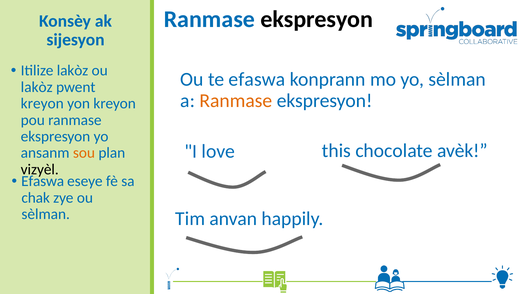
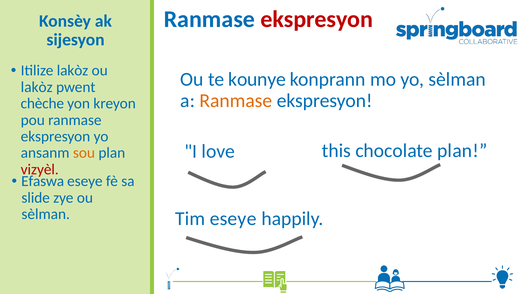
ekspresyon at (317, 19) colour: black -> red
te efaswa: efaswa -> kounye
kreyon at (42, 104): kreyon -> chèche
chocolate avèk: avèk -> plan
vizyèl colour: black -> red
chak: chak -> slide
Tim anvan: anvan -> eseye
